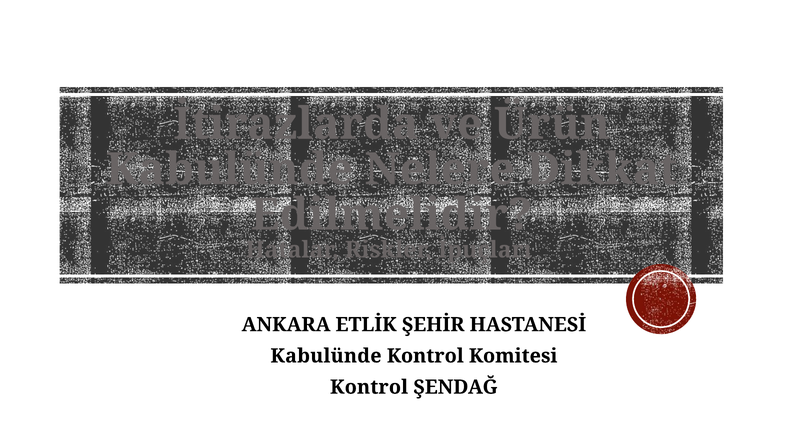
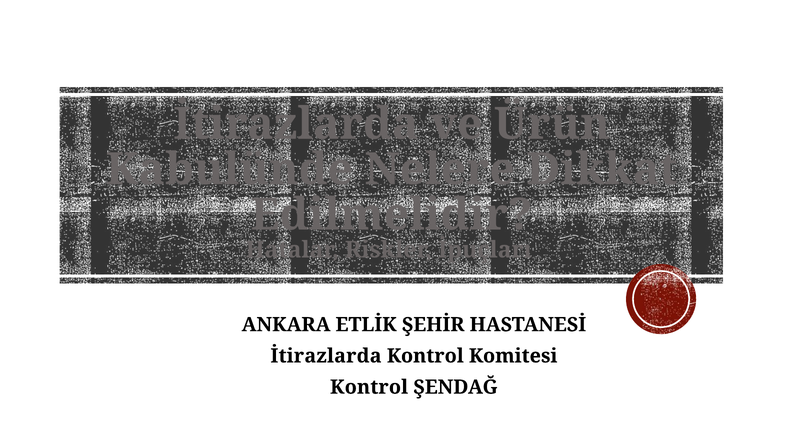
Kabulünde at (326, 356): Kabulünde -> İtirazlarda
